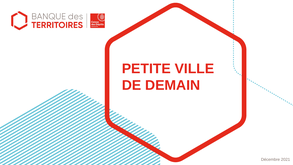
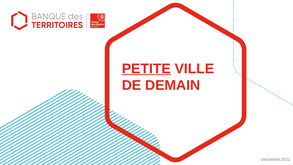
PETITE underline: none -> present
